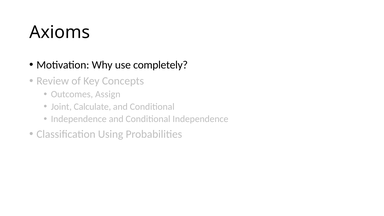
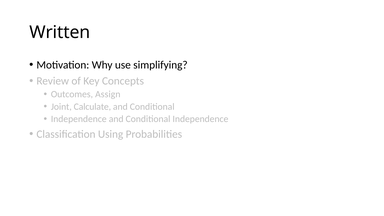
Axioms: Axioms -> Written
completely: completely -> simplifying
